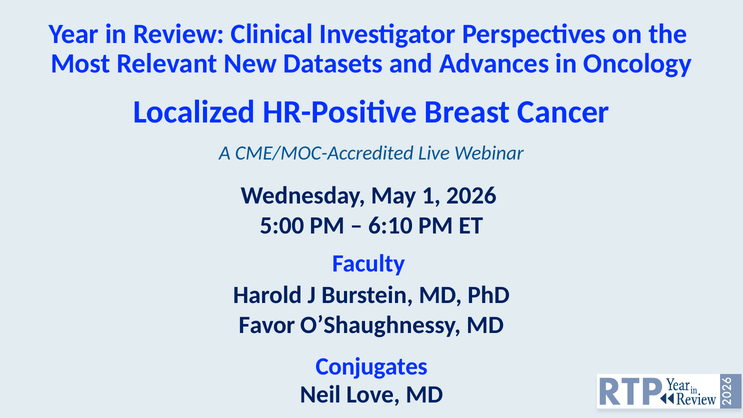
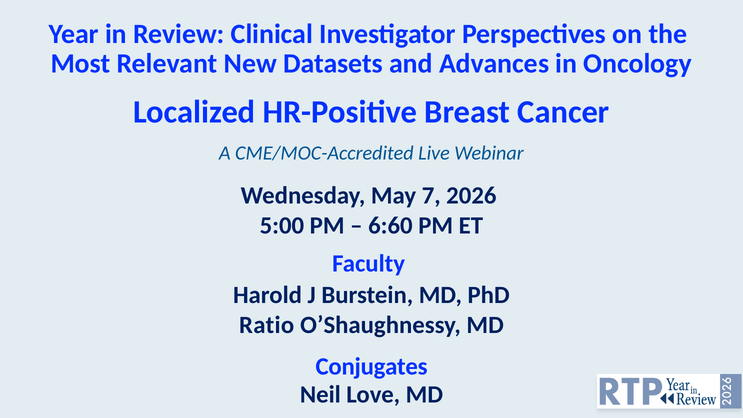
1: 1 -> 7
6:10: 6:10 -> 6:60
Favor: Favor -> Ratio
